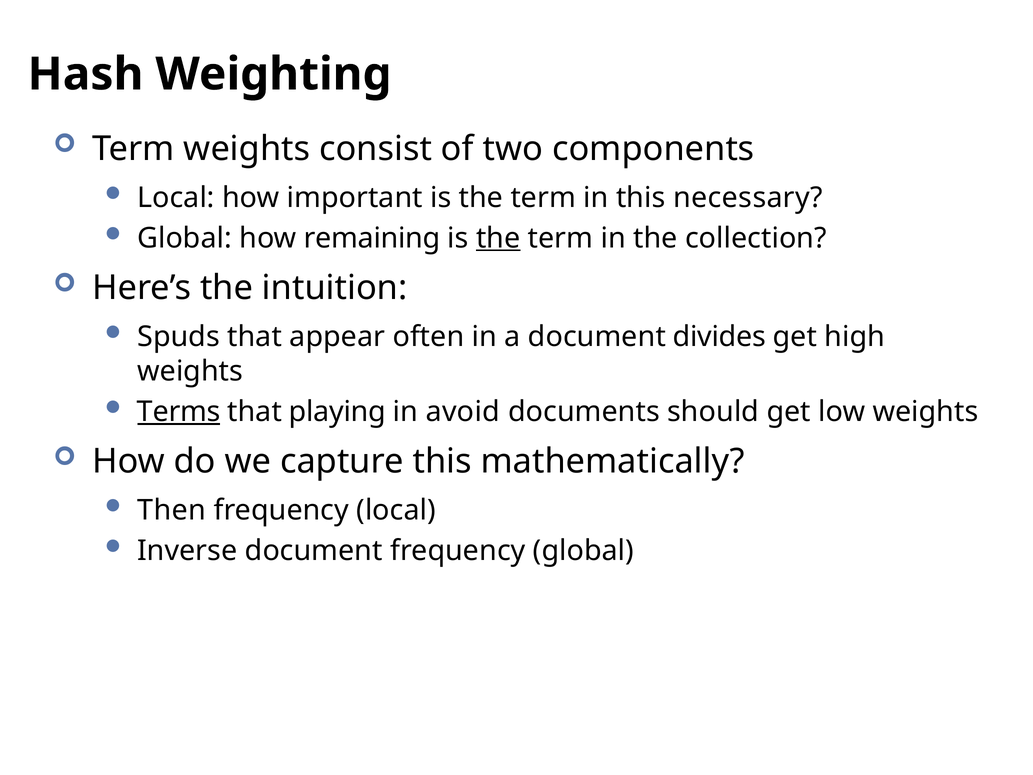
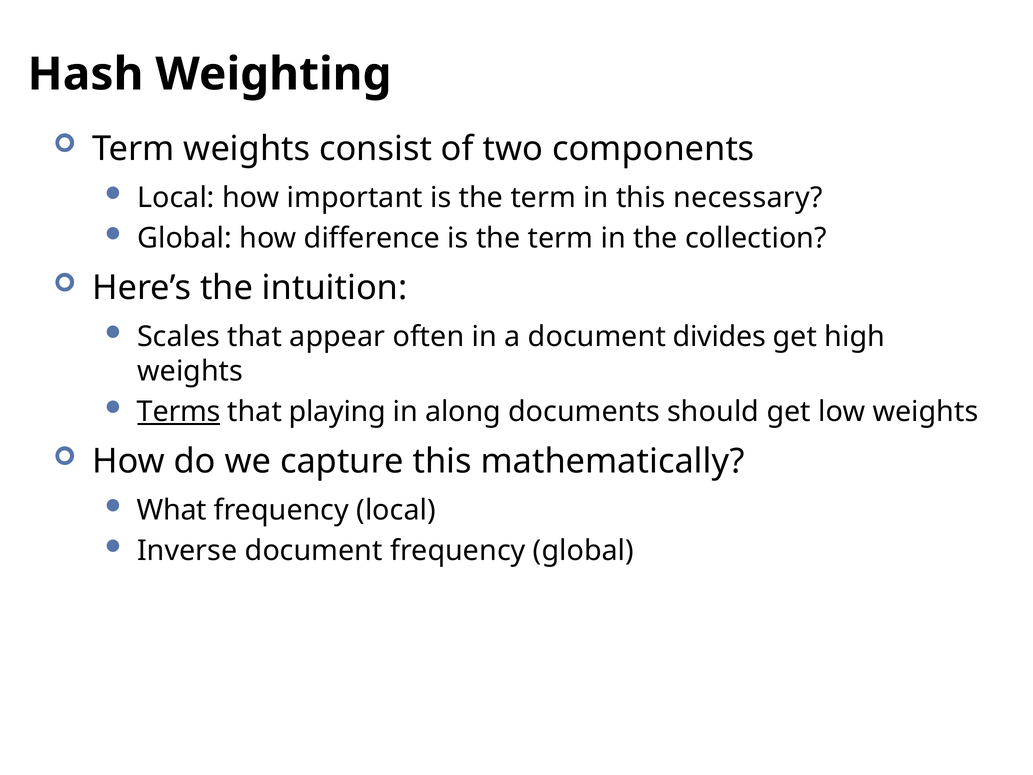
remaining: remaining -> difference
the at (498, 238) underline: present -> none
Spuds: Spuds -> Scales
avoid: avoid -> along
Then: Then -> What
